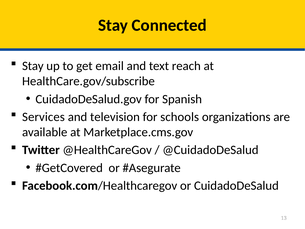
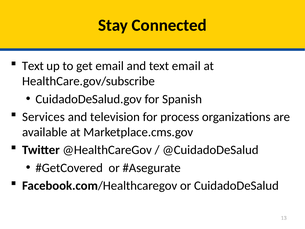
Stay at (33, 66): Stay -> Text
text reach: reach -> email
schools: schools -> process
